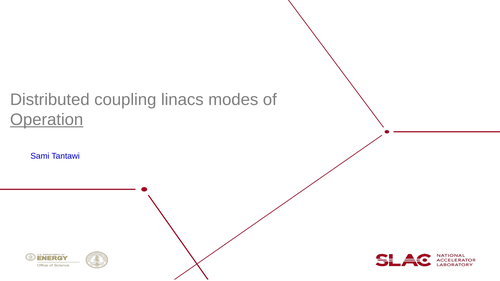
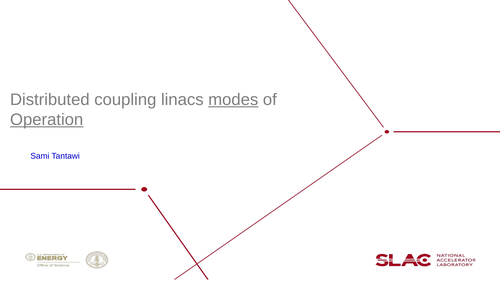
modes underline: none -> present
